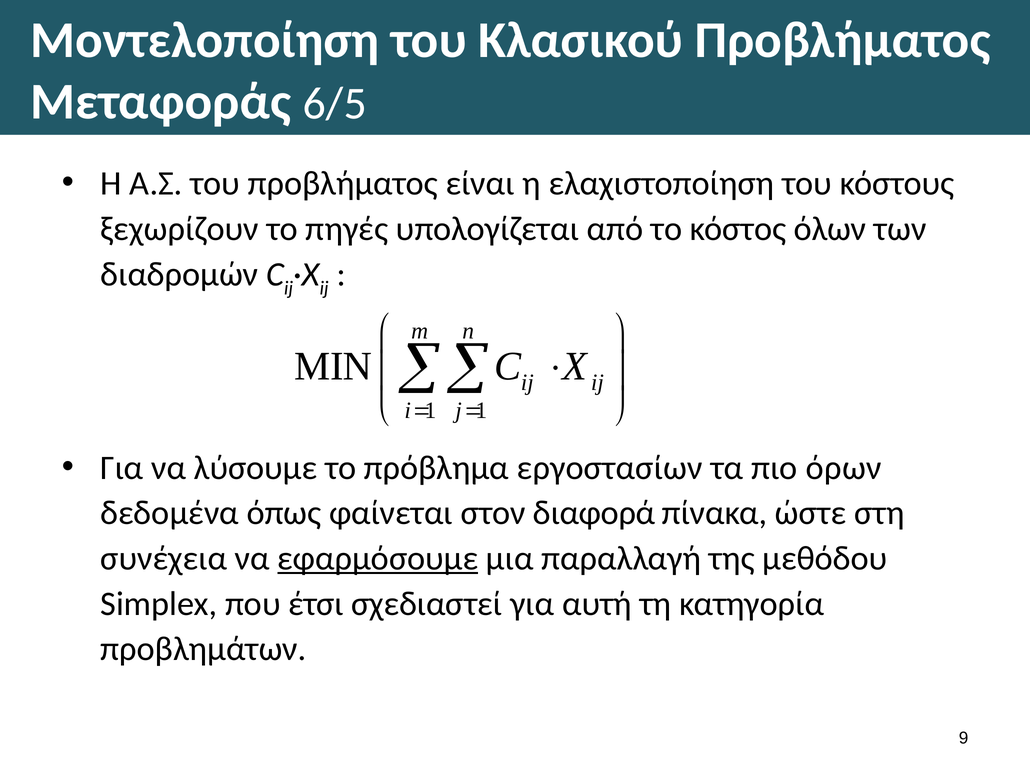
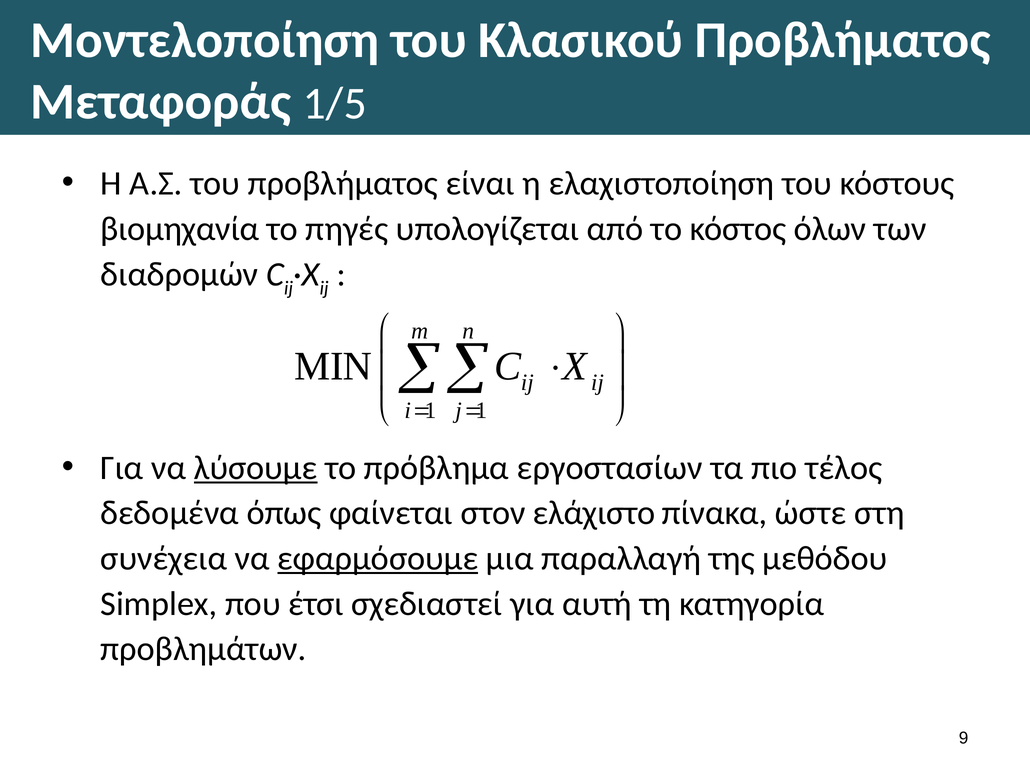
6/5: 6/5 -> 1/5
ξεχωρίζουν: ξεχωρίζουν -> βιομηχανία
λύσουμε underline: none -> present
όρων: όρων -> τέλος
διαφορά: διαφορά -> ελάχιστο
